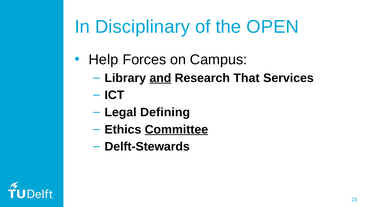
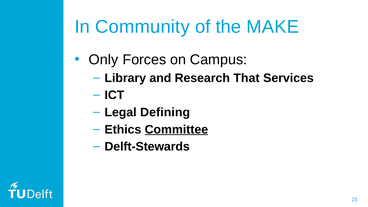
Disciplinary: Disciplinary -> Community
OPEN: OPEN -> MAKE
Help: Help -> Only
and underline: present -> none
